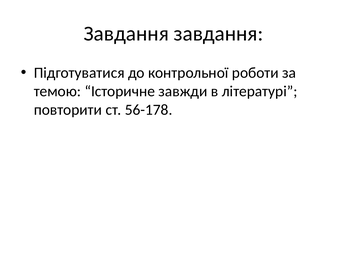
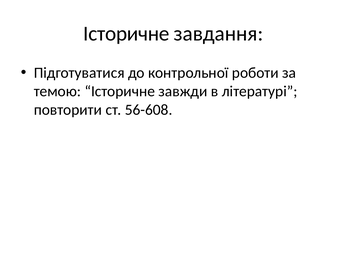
Завдання at (126, 34): Завдання -> Історичне
56-178: 56-178 -> 56-608
